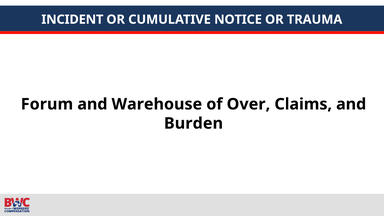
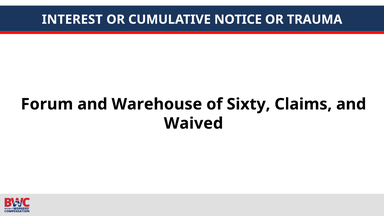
INCIDENT: INCIDENT -> INTEREST
Over: Over -> Sixty
Burden: Burden -> Waived
